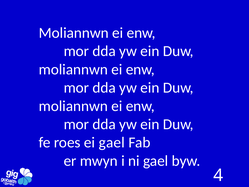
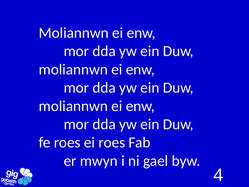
ei gael: gael -> roes
